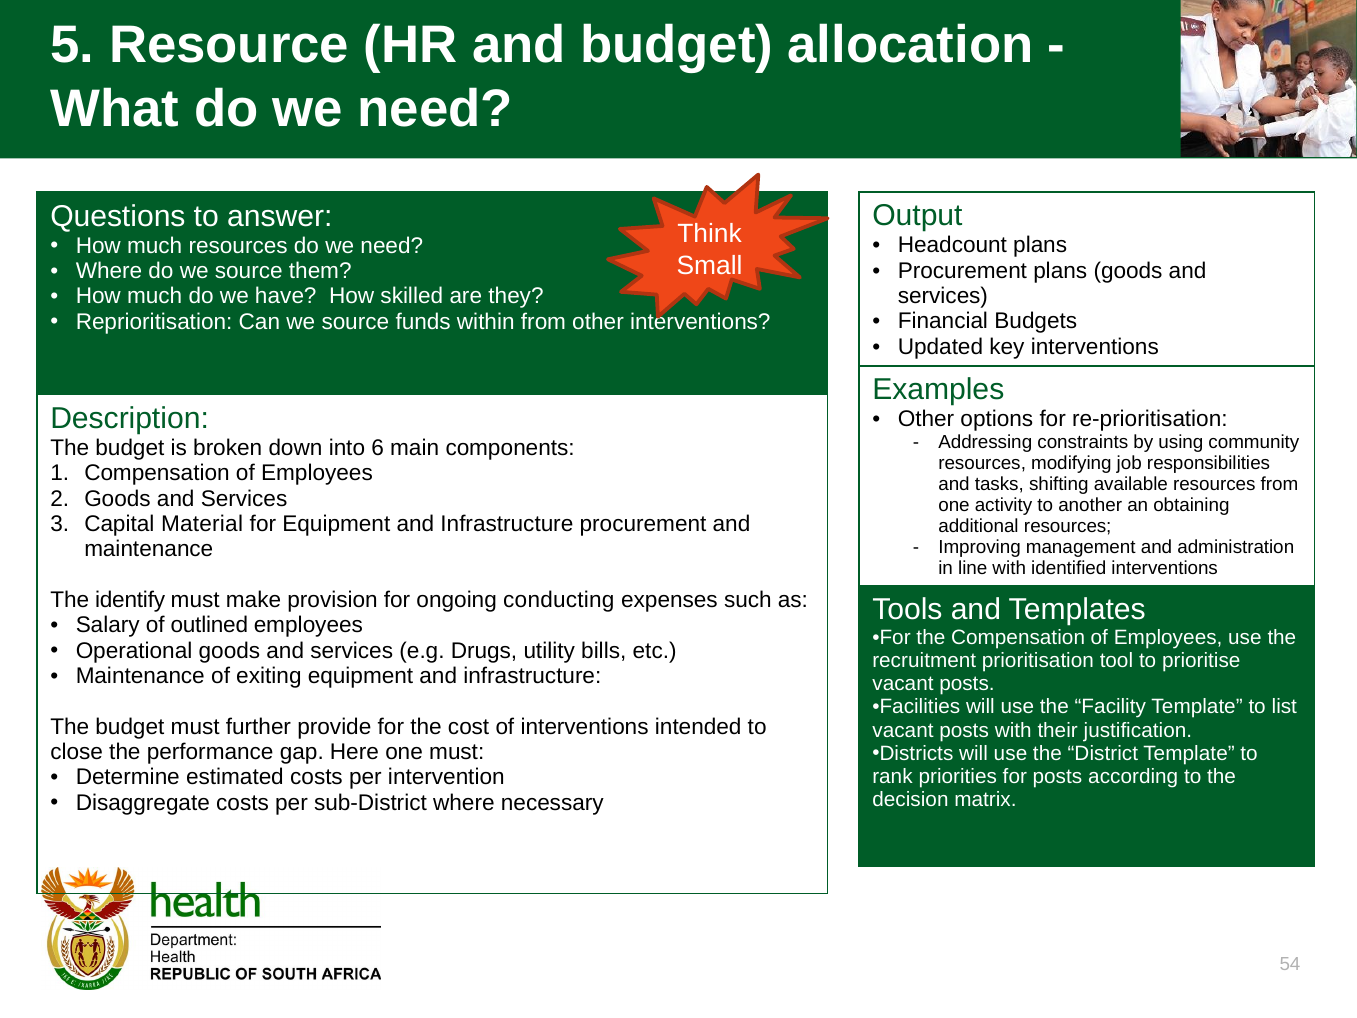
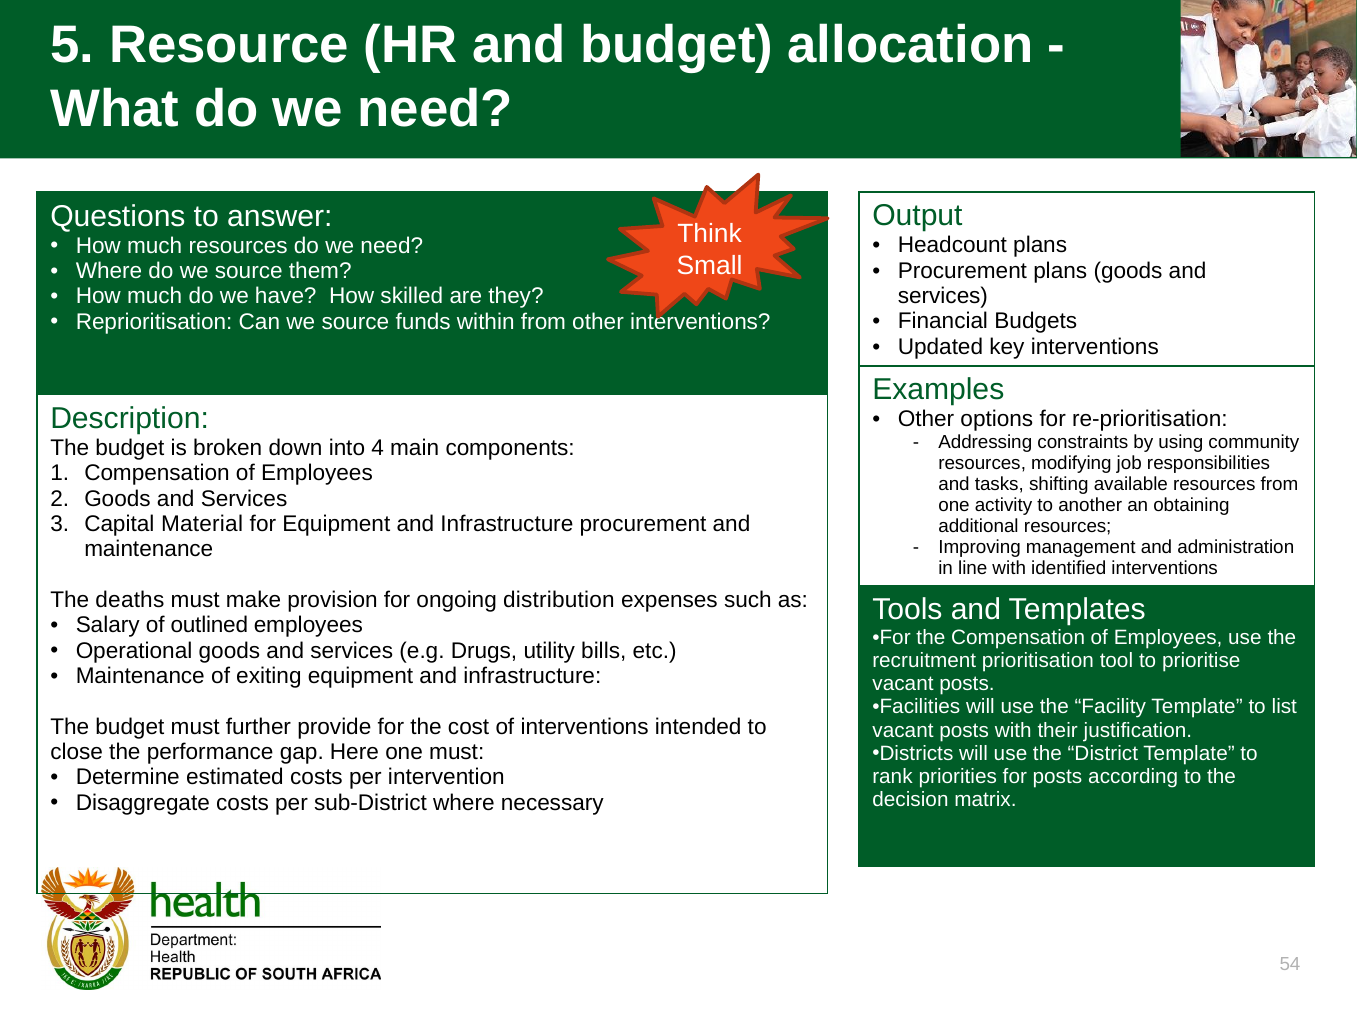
6: 6 -> 4
identify: identify -> deaths
conducting: conducting -> distribution
